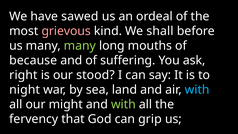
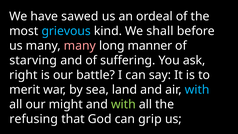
grievous colour: pink -> light blue
many at (80, 46) colour: light green -> pink
mouths: mouths -> manner
because: because -> starving
stood: stood -> battle
night: night -> merit
fervency: fervency -> refusing
